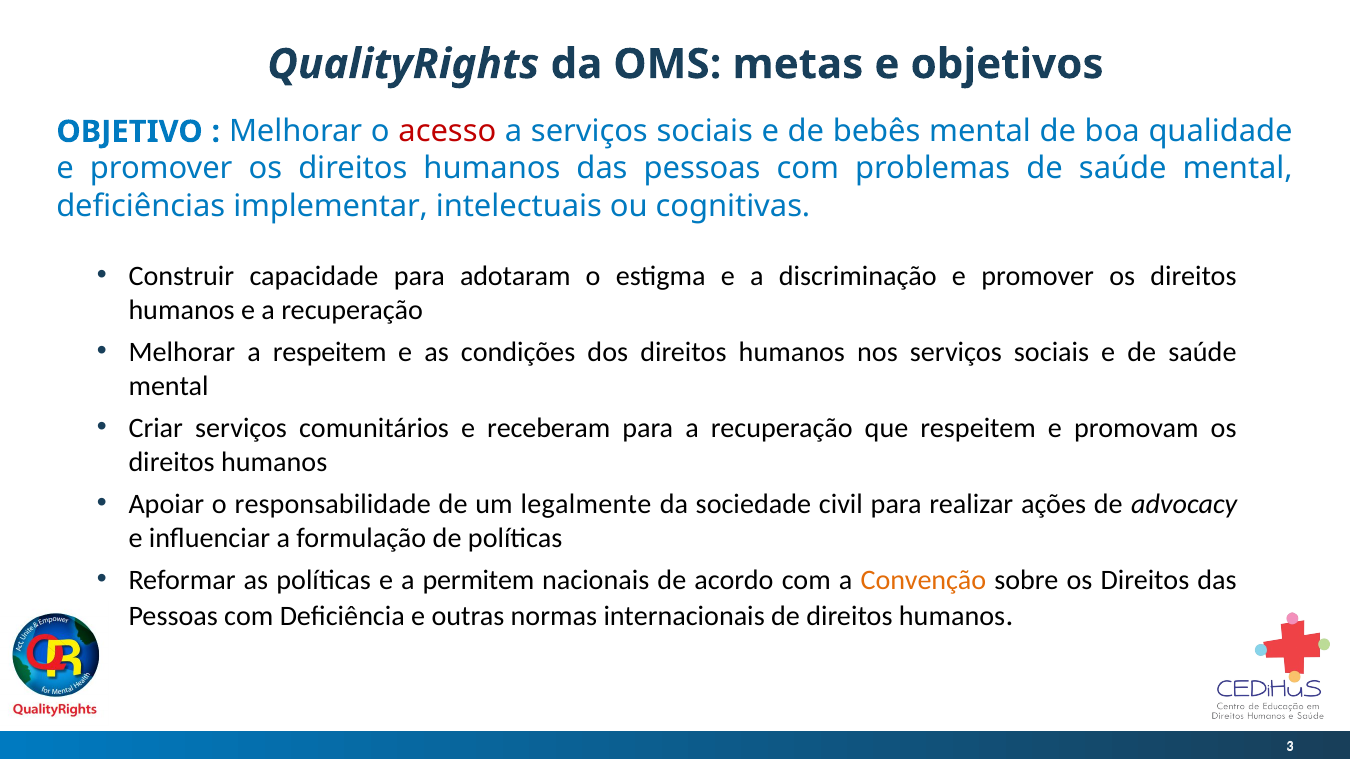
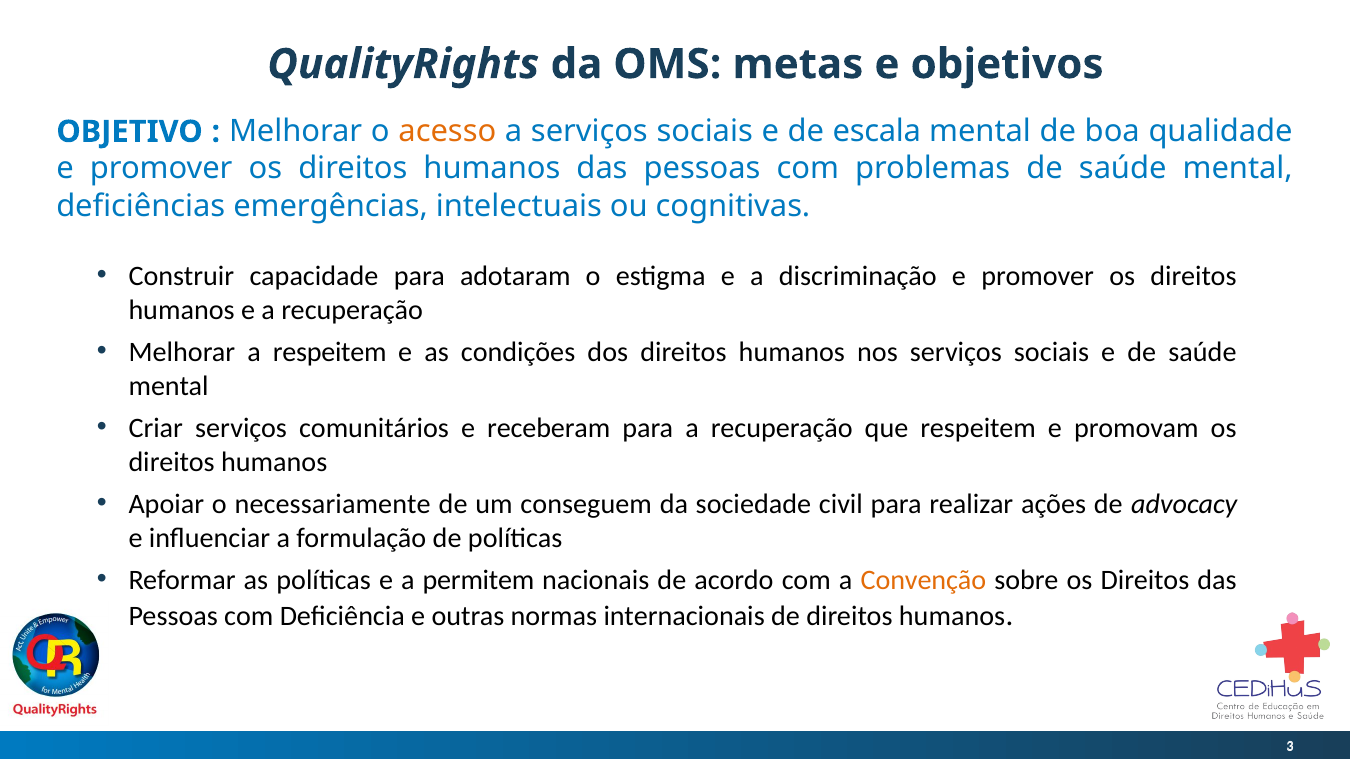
acesso colour: red -> orange
bebês: bebês -> escala
implementar: implementar -> emergências
responsabilidade: responsabilidade -> necessariamente
legalmente: legalmente -> conseguem
